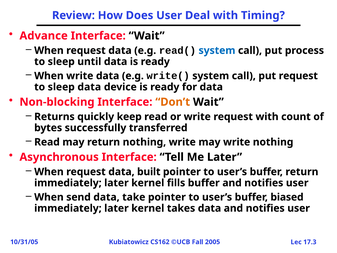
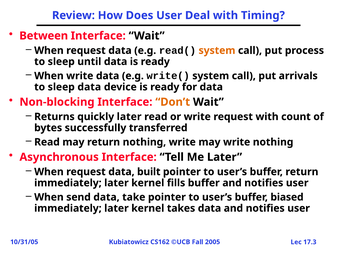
Advance: Advance -> Between
system at (217, 50) colour: blue -> orange
put request: request -> arrivals
quickly keep: keep -> later
